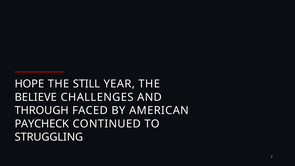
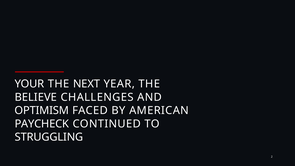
HOPE: HOPE -> YOUR
STILL: STILL -> NEXT
THROUGH: THROUGH -> OPTIMISM
